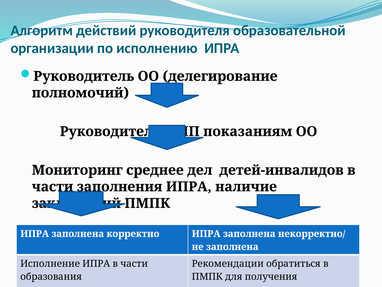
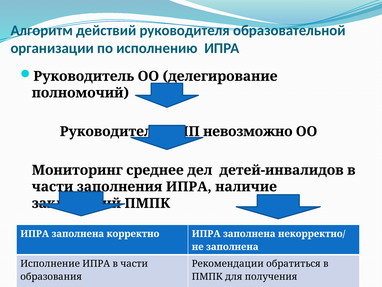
показаниям: показаниям -> невозможно
